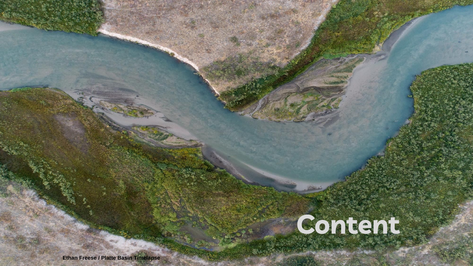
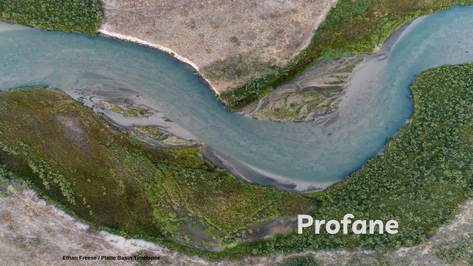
Content: Content -> Profane
